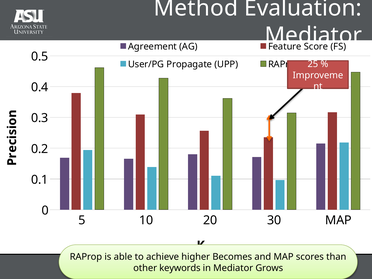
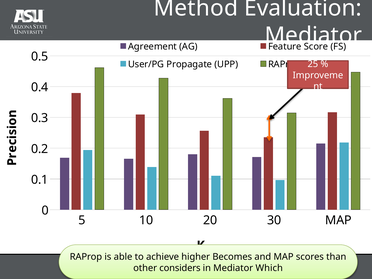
keywords: keywords -> considers
Grows: Grows -> Which
